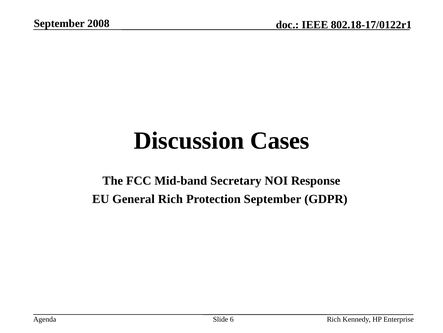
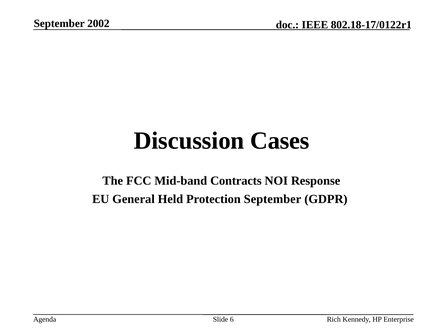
2008: 2008 -> 2002
Secretary: Secretary -> Contracts
General Rich: Rich -> Held
